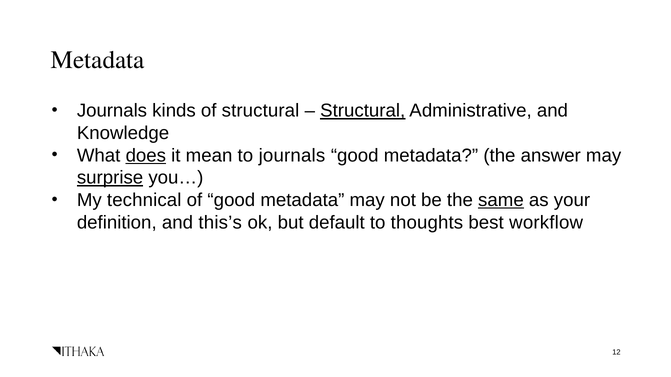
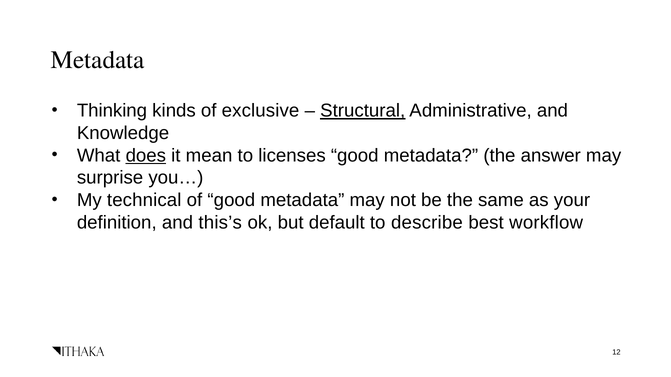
Journals at (112, 111): Journals -> Thinking
of structural: structural -> exclusive
to journals: journals -> licenses
surprise underline: present -> none
same underline: present -> none
thoughts: thoughts -> describe
